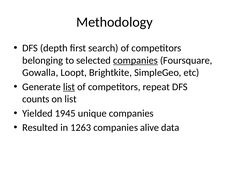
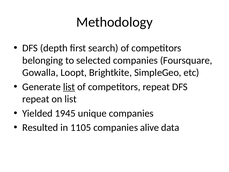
companies at (135, 60) underline: present -> none
counts at (36, 99): counts -> repeat
1263: 1263 -> 1105
